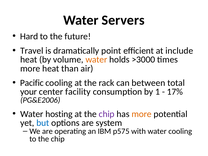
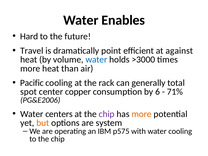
Servers: Servers -> Enables
include: include -> against
water at (96, 60) colour: orange -> blue
between: between -> generally
your: your -> spot
facility: facility -> copper
1: 1 -> 6
17%: 17% -> 71%
hosting: hosting -> centers
but colour: blue -> orange
